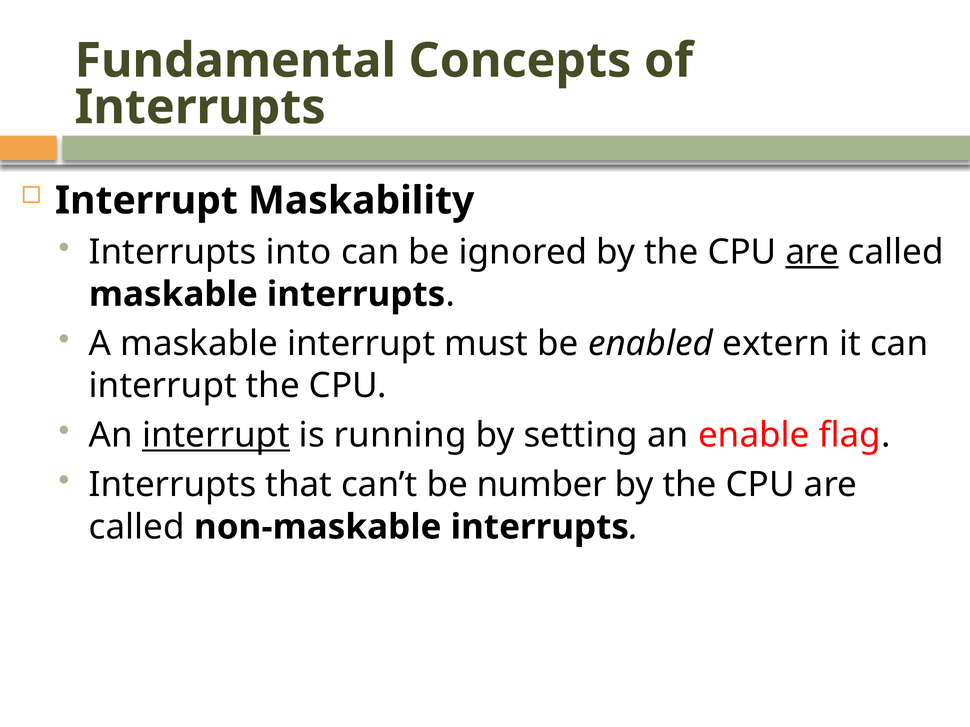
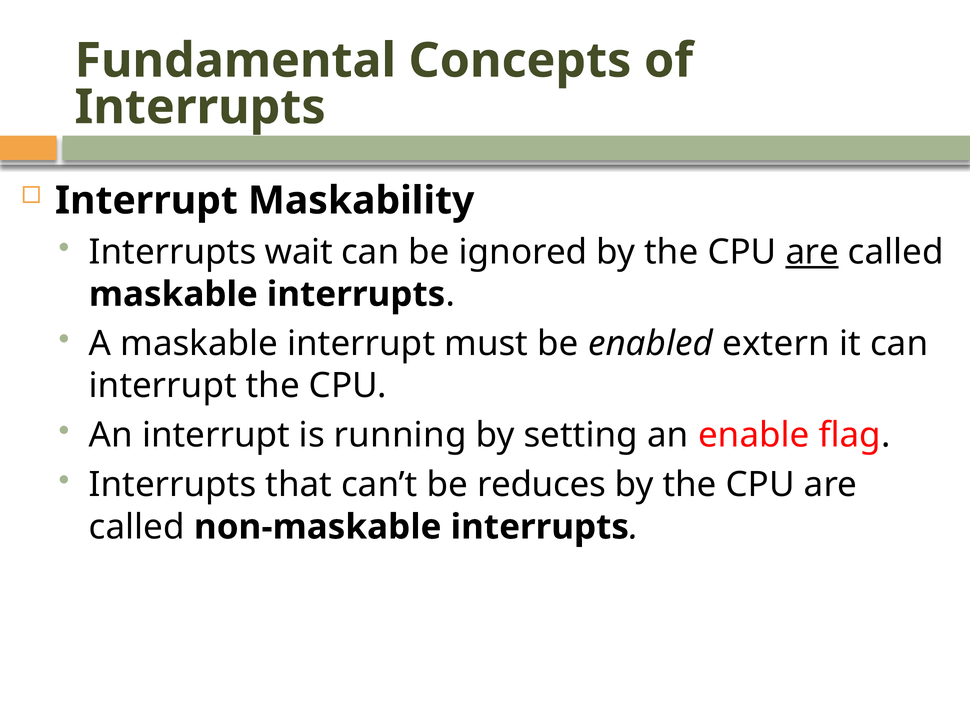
into: into -> wait
interrupt at (216, 436) underline: present -> none
number: number -> reduces
